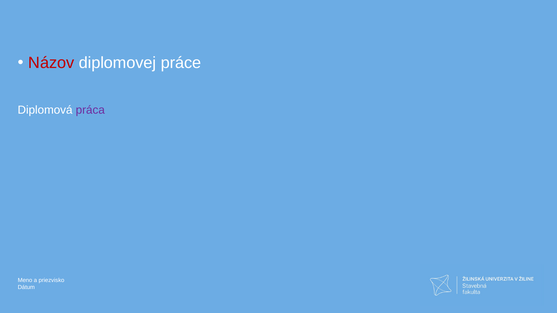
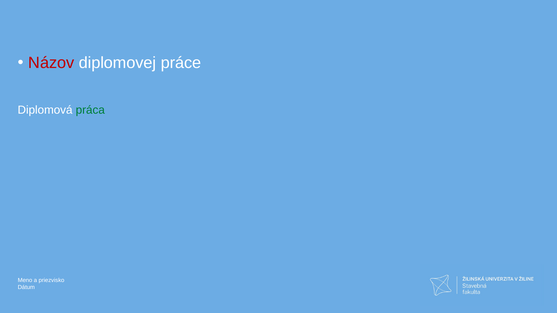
práca colour: purple -> green
